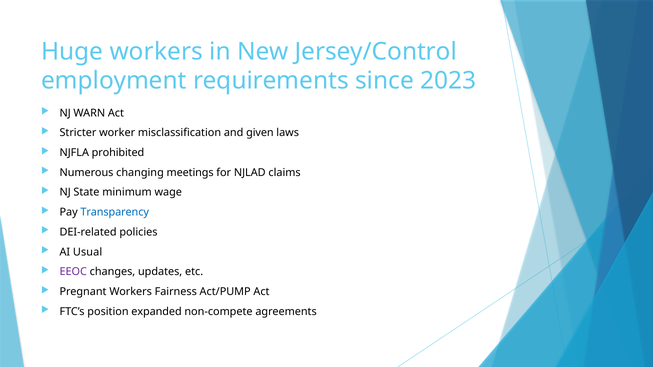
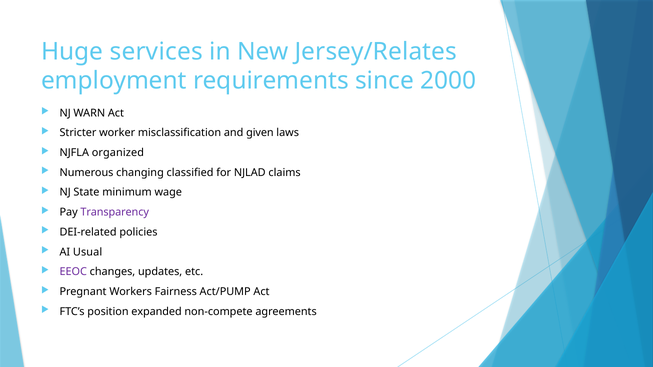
Huge workers: workers -> services
Jersey/Control: Jersey/Control -> Jersey/Relates
2023: 2023 -> 2000
prohibited: prohibited -> organized
meetings: meetings -> classified
Transparency colour: blue -> purple
